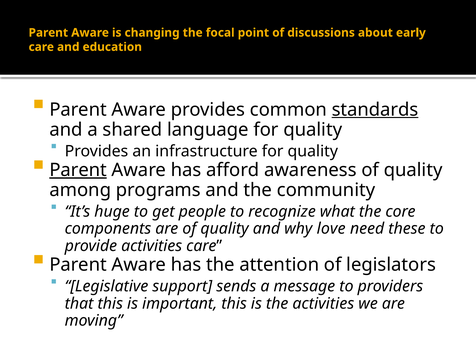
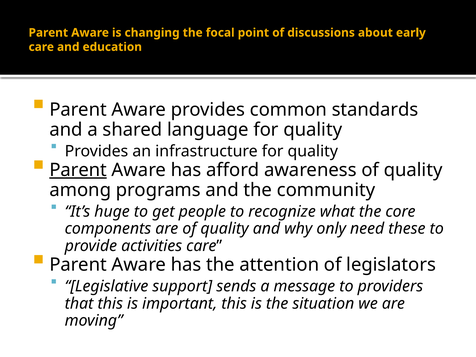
standards underline: present -> none
love: love -> only
the activities: activities -> situation
